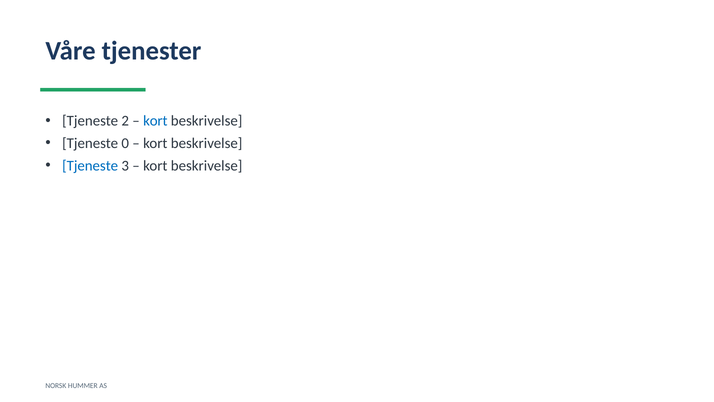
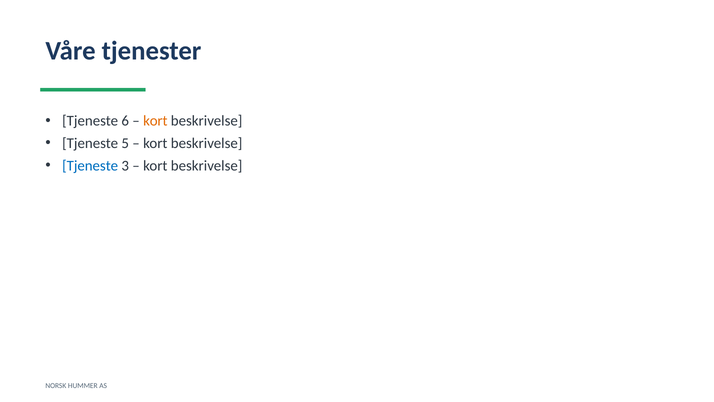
2: 2 -> 6
kort at (155, 121) colour: blue -> orange
0: 0 -> 5
